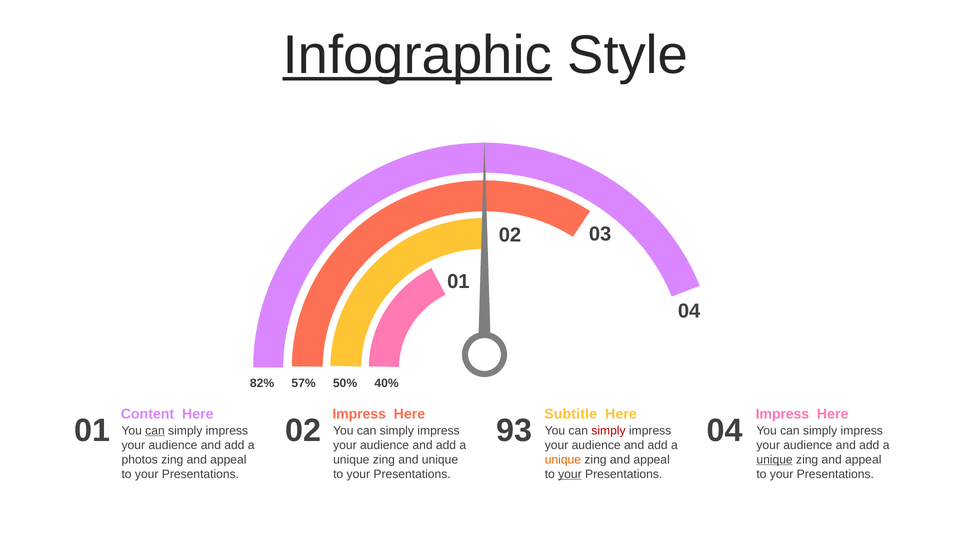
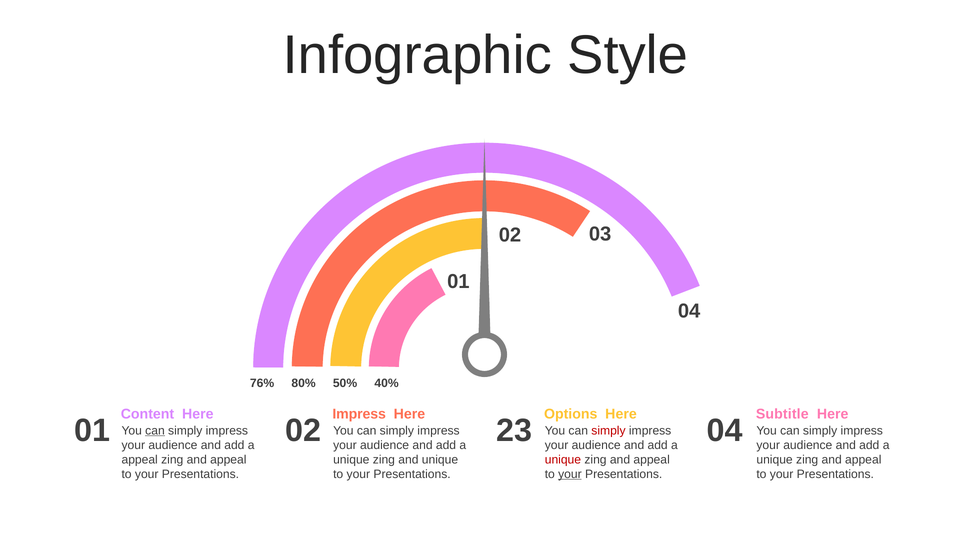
Infographic underline: present -> none
82%: 82% -> 76%
57%: 57% -> 80%
Subtitle: Subtitle -> Options
Impress at (782, 414): Impress -> Subtitle
93: 93 -> 23
photos at (140, 460): photos -> appeal
unique at (563, 460) colour: orange -> red
unique at (775, 460) underline: present -> none
